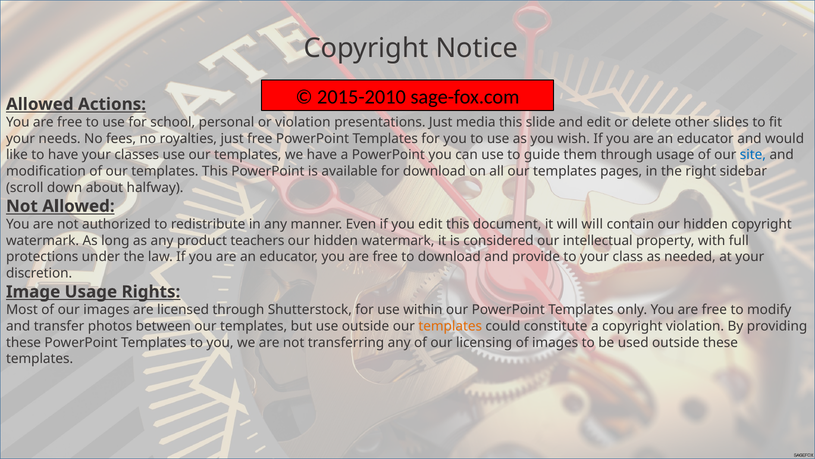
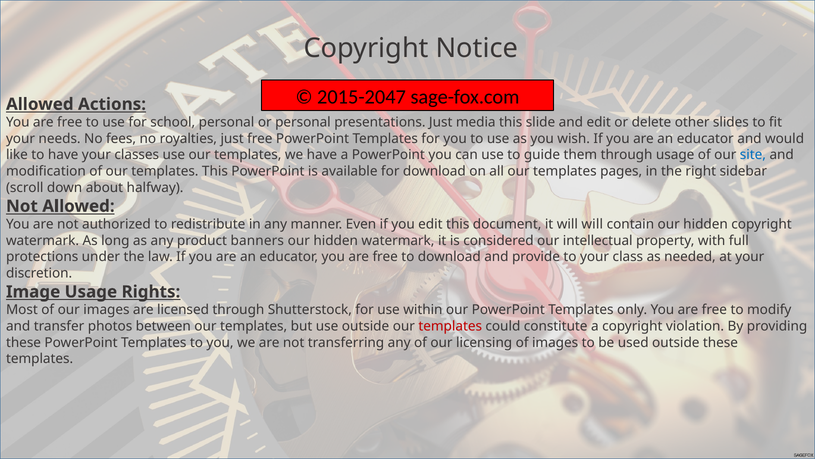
2015-2010: 2015-2010 -> 2015-2047
or violation: violation -> personal
teachers: teachers -> banners
templates at (450, 326) colour: orange -> red
